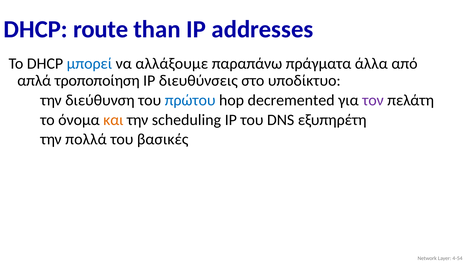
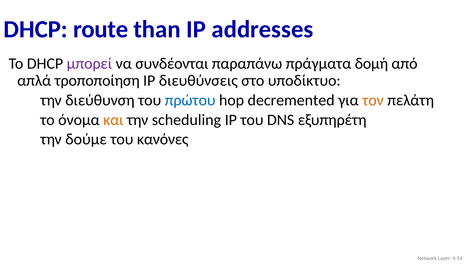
μπορεί colour: blue -> purple
αλλάξουμε: αλλάξουμε -> συνδέονται
άλλα: άλλα -> δομή
τον colour: purple -> orange
πολλά: πολλά -> δούμε
βασικές: βασικές -> κανόνες
